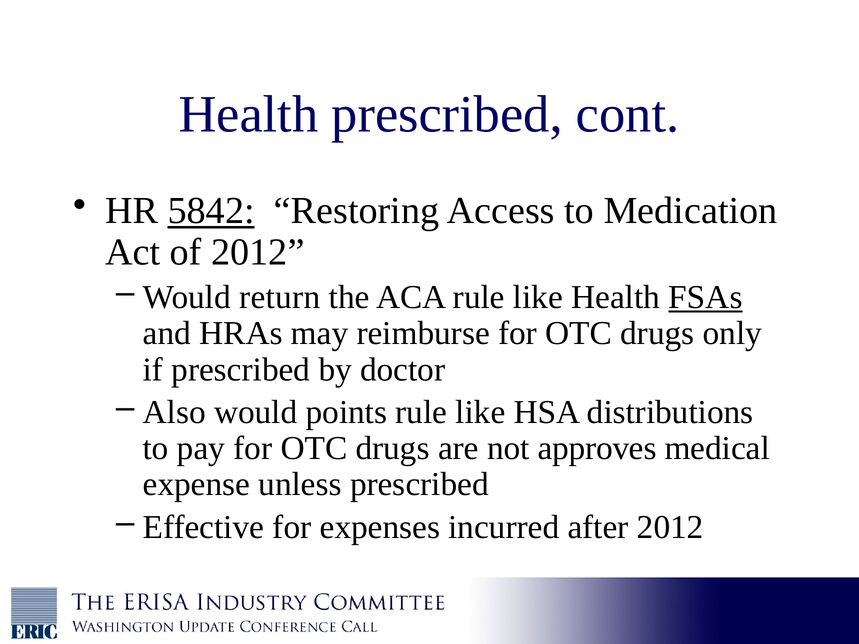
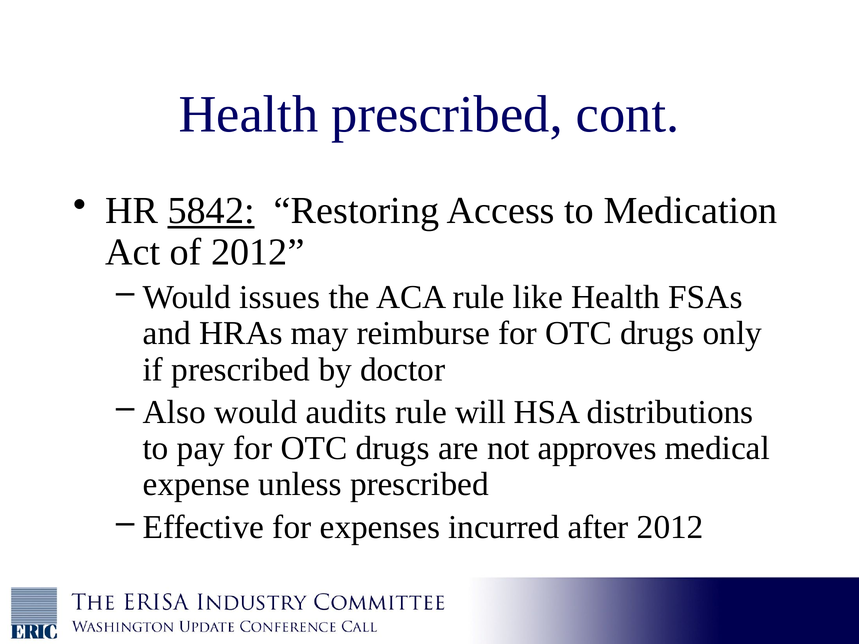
return: return -> issues
FSAs underline: present -> none
points: points -> audits
like at (480, 412): like -> will
